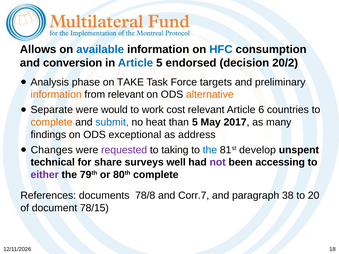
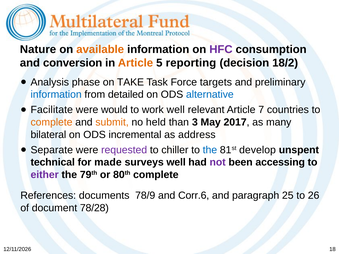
Allows: Allows -> Nature
available colour: blue -> orange
HFC colour: blue -> purple
Article at (136, 63) colour: blue -> orange
endorsed: endorsed -> reporting
20/2: 20/2 -> 18/2
information at (56, 95) colour: orange -> blue
from relevant: relevant -> detailed
alternative colour: orange -> blue
Separate: Separate -> Facilitate
work cost: cost -> well
6: 6 -> 7
submit colour: blue -> orange
heat: heat -> held
than 5: 5 -> 3
findings: findings -> bilateral
exceptional: exceptional -> incremental
Changes: Changes -> Separate
taking: taking -> chiller
share: share -> made
78/8: 78/8 -> 78/9
Corr.7: Corr.7 -> Corr.6
38: 38 -> 25
20: 20 -> 26
78/15: 78/15 -> 78/28
